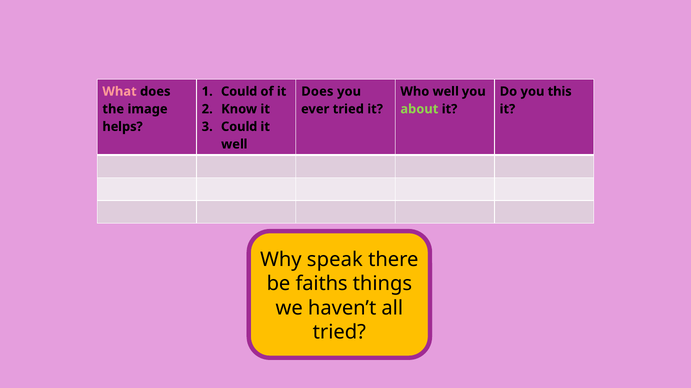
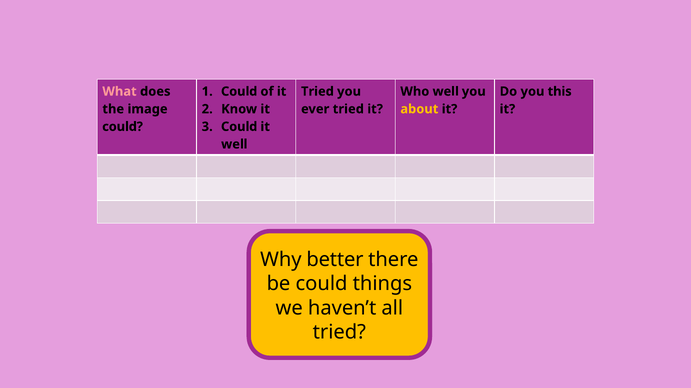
Does at (317, 92): Does -> Tried
about colour: light green -> yellow
helps at (123, 127): helps -> could
speak: speak -> better
be faiths: faiths -> could
